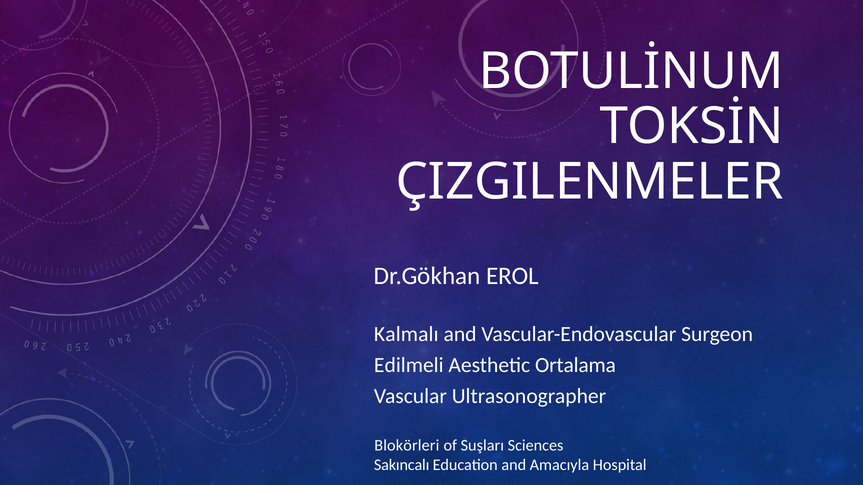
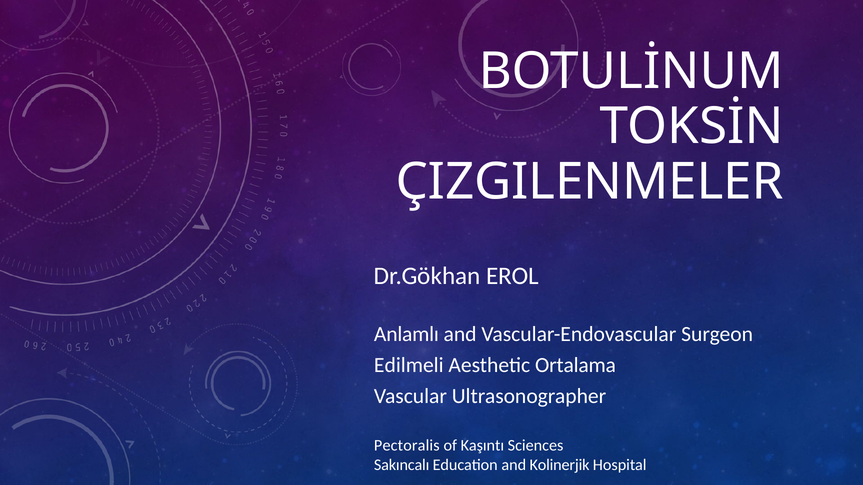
Kalmalı: Kalmalı -> Anlamlı
Blokörleri: Blokörleri -> Pectoralis
Suşları: Suşları -> Kaşıntı
Amacıyla: Amacıyla -> Kolinerjik
